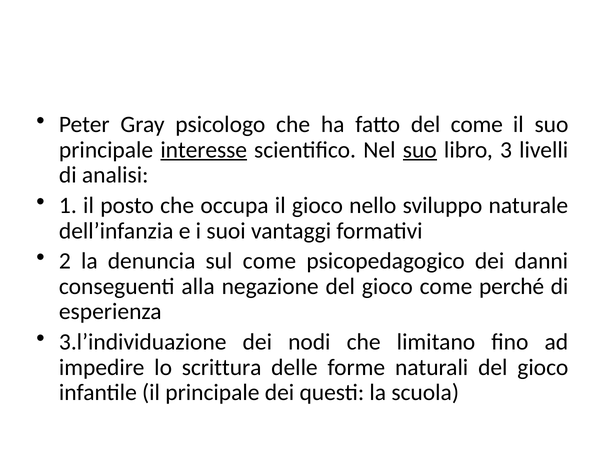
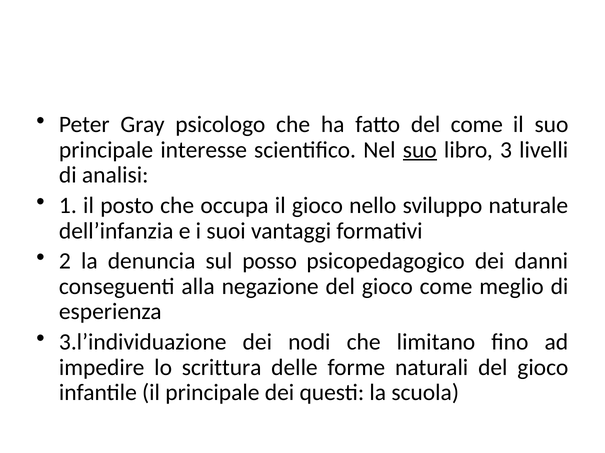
interesse underline: present -> none
sul come: come -> posso
perché: perché -> meglio
